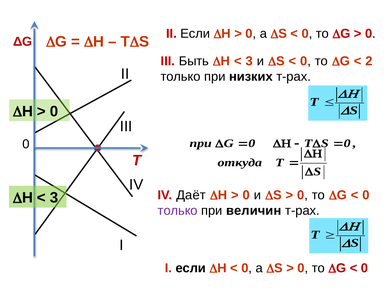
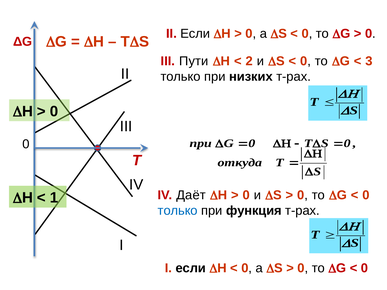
Быть: Быть -> Пути
3 at (249, 61): 3 -> 2
2: 2 -> 3
3 at (54, 198): 3 -> 1
только at (178, 211) colour: purple -> blue
величин: величин -> функция
